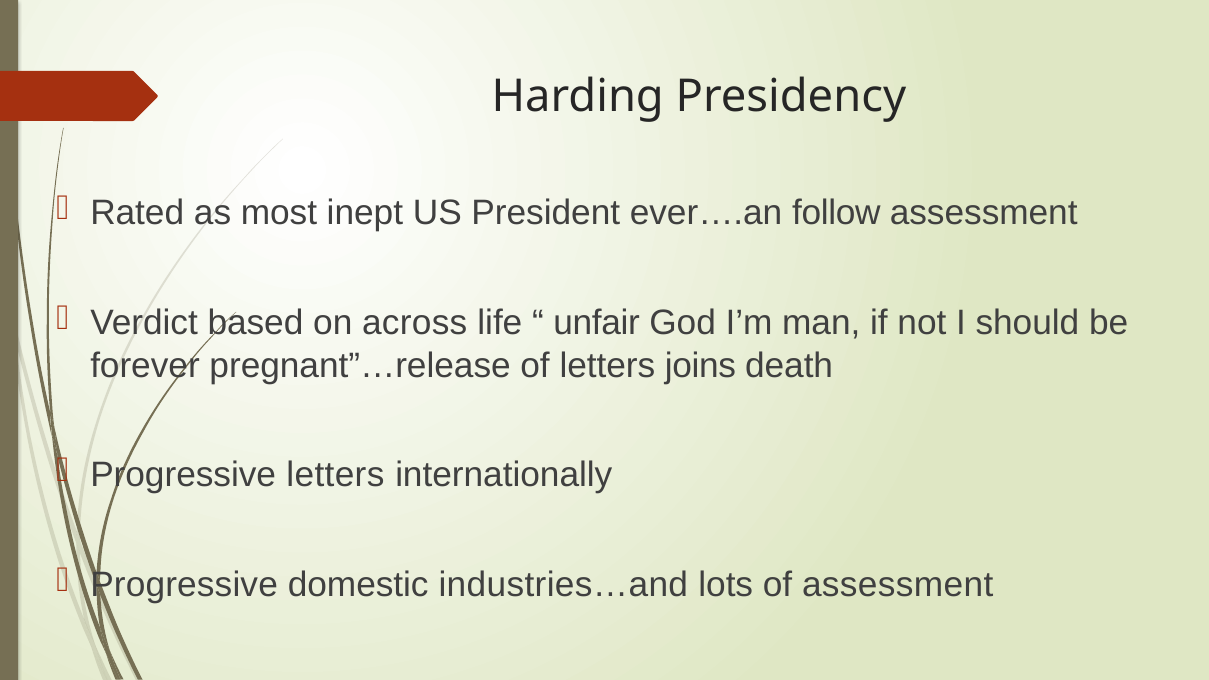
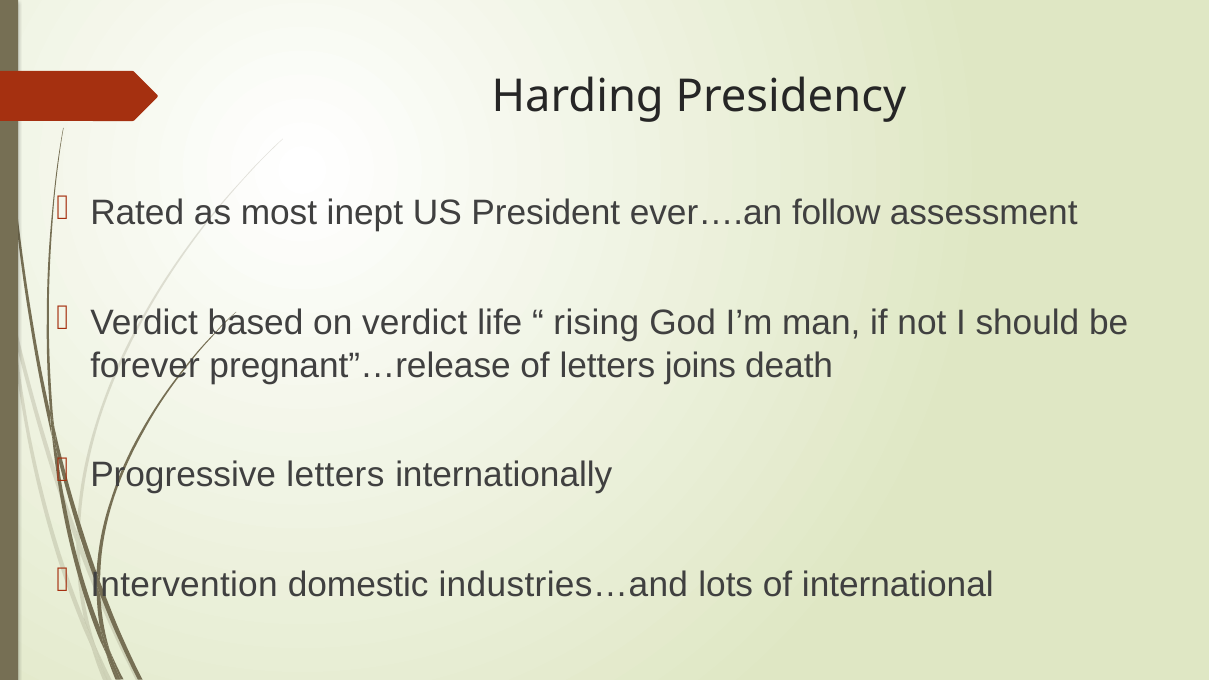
on across: across -> verdict
unfair: unfair -> rising
Progressive at (184, 585): Progressive -> Intervention
of assessment: assessment -> international
